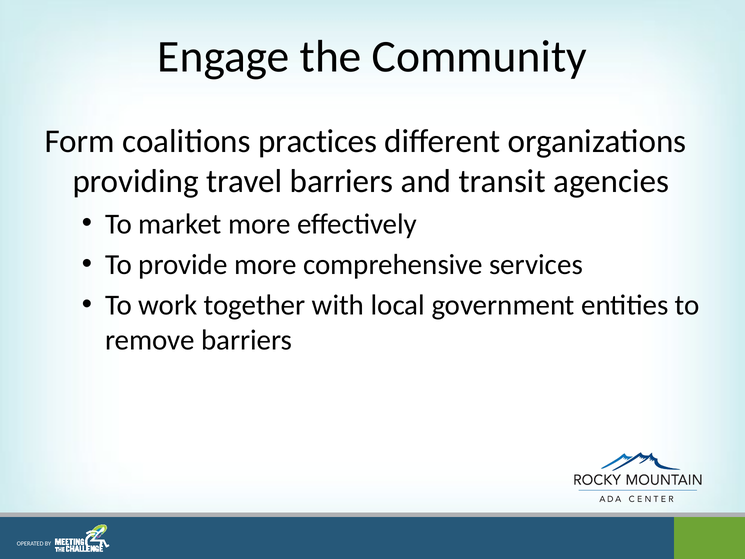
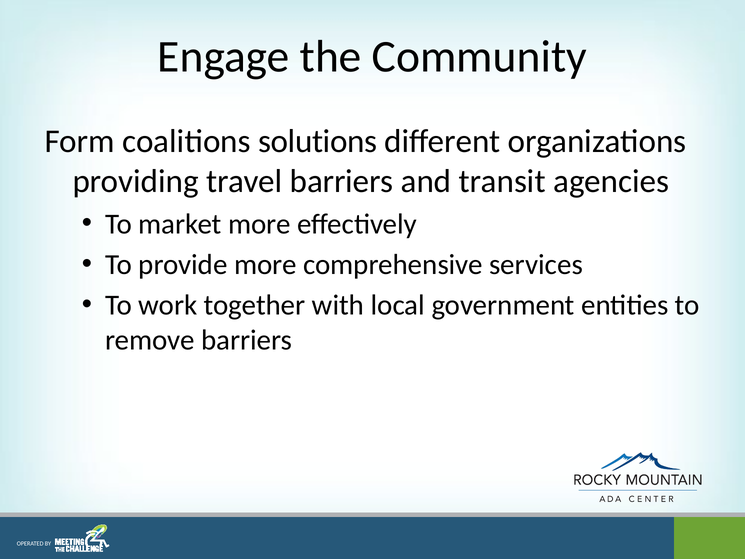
practices: practices -> solutions
